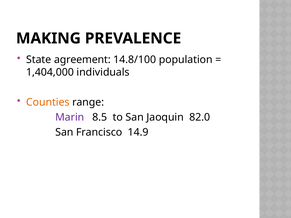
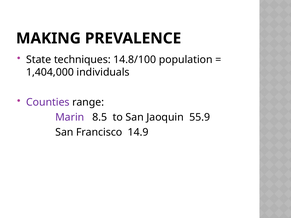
agreement: agreement -> techniques
Counties colour: orange -> purple
82.0: 82.0 -> 55.9
